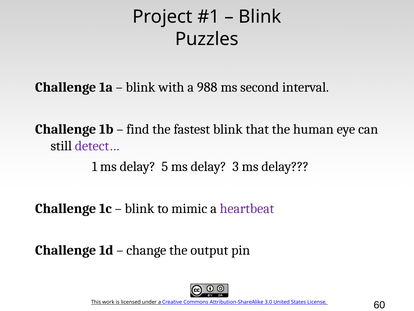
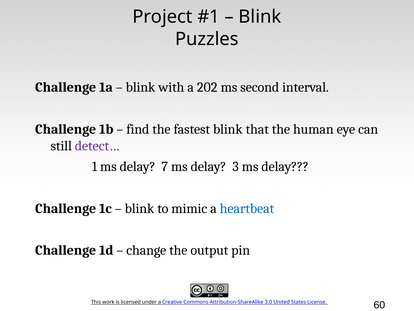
988: 988 -> 202
5: 5 -> 7
heartbeat colour: purple -> blue
